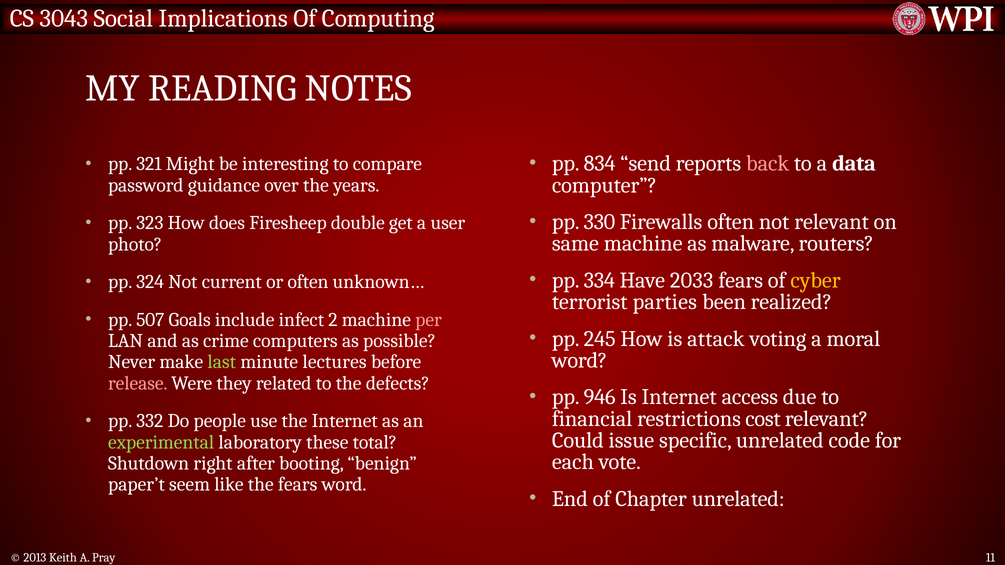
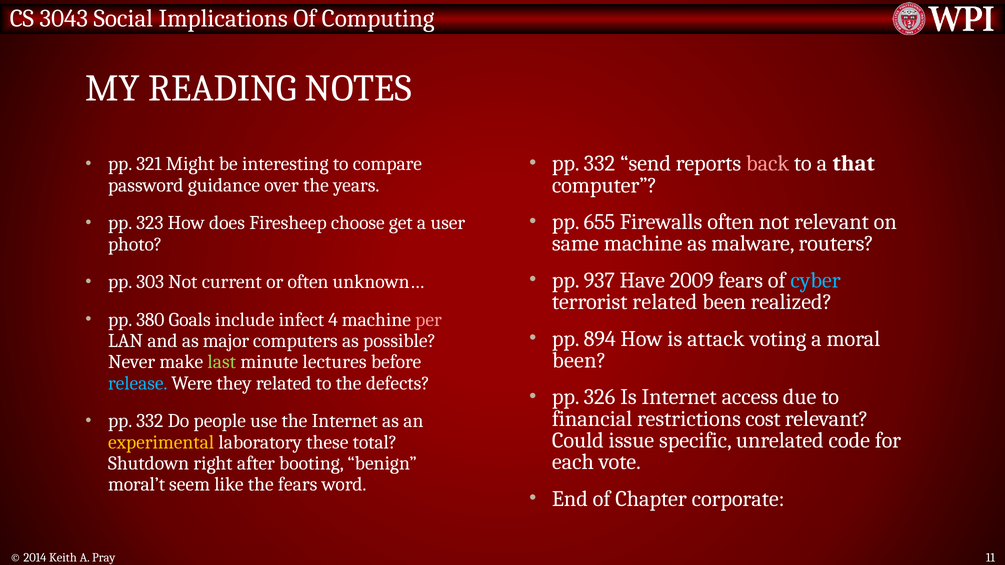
834 at (600, 164): 834 -> 332
data: data -> that
330: 330 -> 655
double: double -> choose
334: 334 -> 937
2033: 2033 -> 2009
cyber colour: yellow -> light blue
324: 324 -> 303
terrorist parties: parties -> related
507: 507 -> 380
2: 2 -> 4
245: 245 -> 894
crime: crime -> major
word at (579, 361): word -> been
release colour: pink -> light blue
946: 946 -> 326
experimental colour: light green -> yellow
paper’t: paper’t -> moral’t
Chapter unrelated: unrelated -> corporate
2013: 2013 -> 2014
